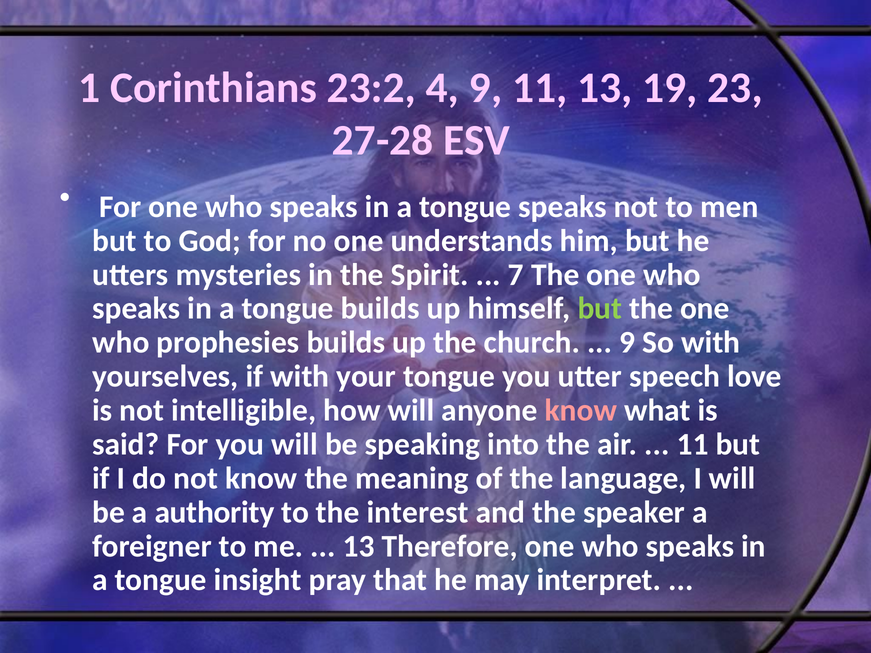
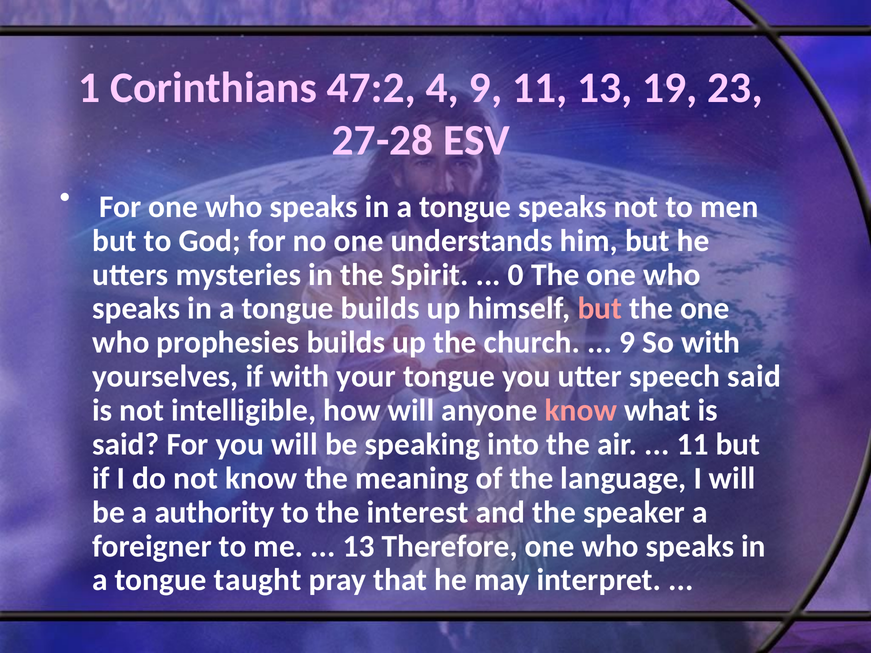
23:2: 23:2 -> 47:2
7: 7 -> 0
but at (600, 309) colour: light green -> pink
speech love: love -> said
insight: insight -> taught
